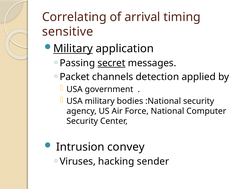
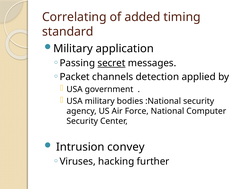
arrival: arrival -> added
sensitive: sensitive -> standard
Military at (73, 49) underline: present -> none
sender: sender -> further
